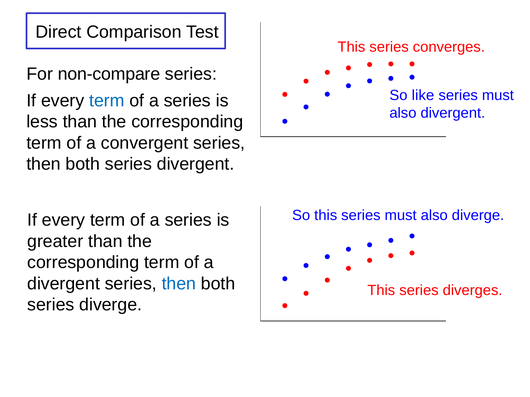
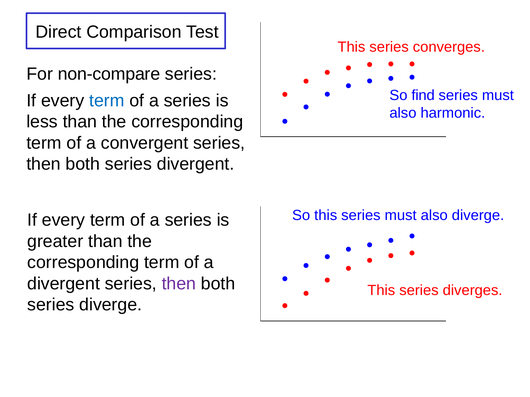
like: like -> find
also divergent: divergent -> harmonic
then at (179, 284) colour: blue -> purple
